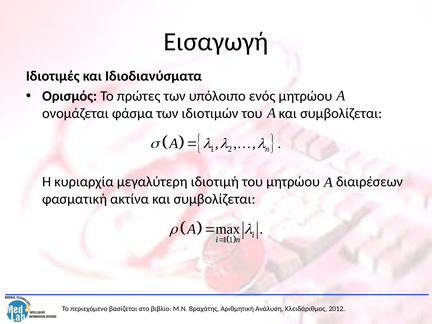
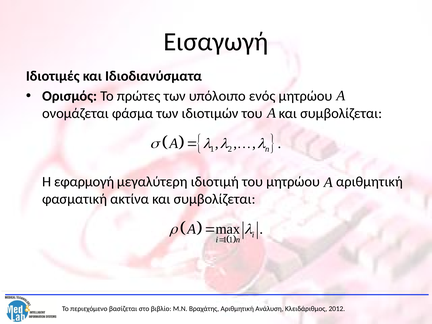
κυριαρχία: κυριαρχία -> εφαρμογή
μητρώου διαιρέσεων: διαιρέσεων -> αριθμητική
